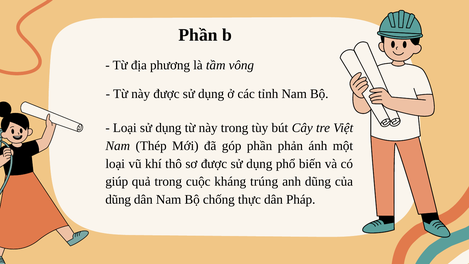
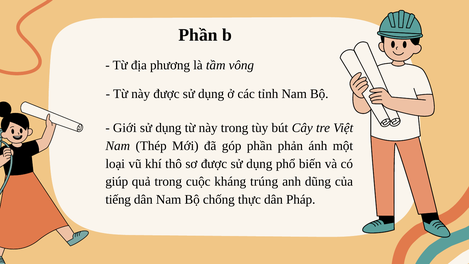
Loại at (125, 128): Loại -> Giới
dũng at (118, 200): dũng -> tiếng
